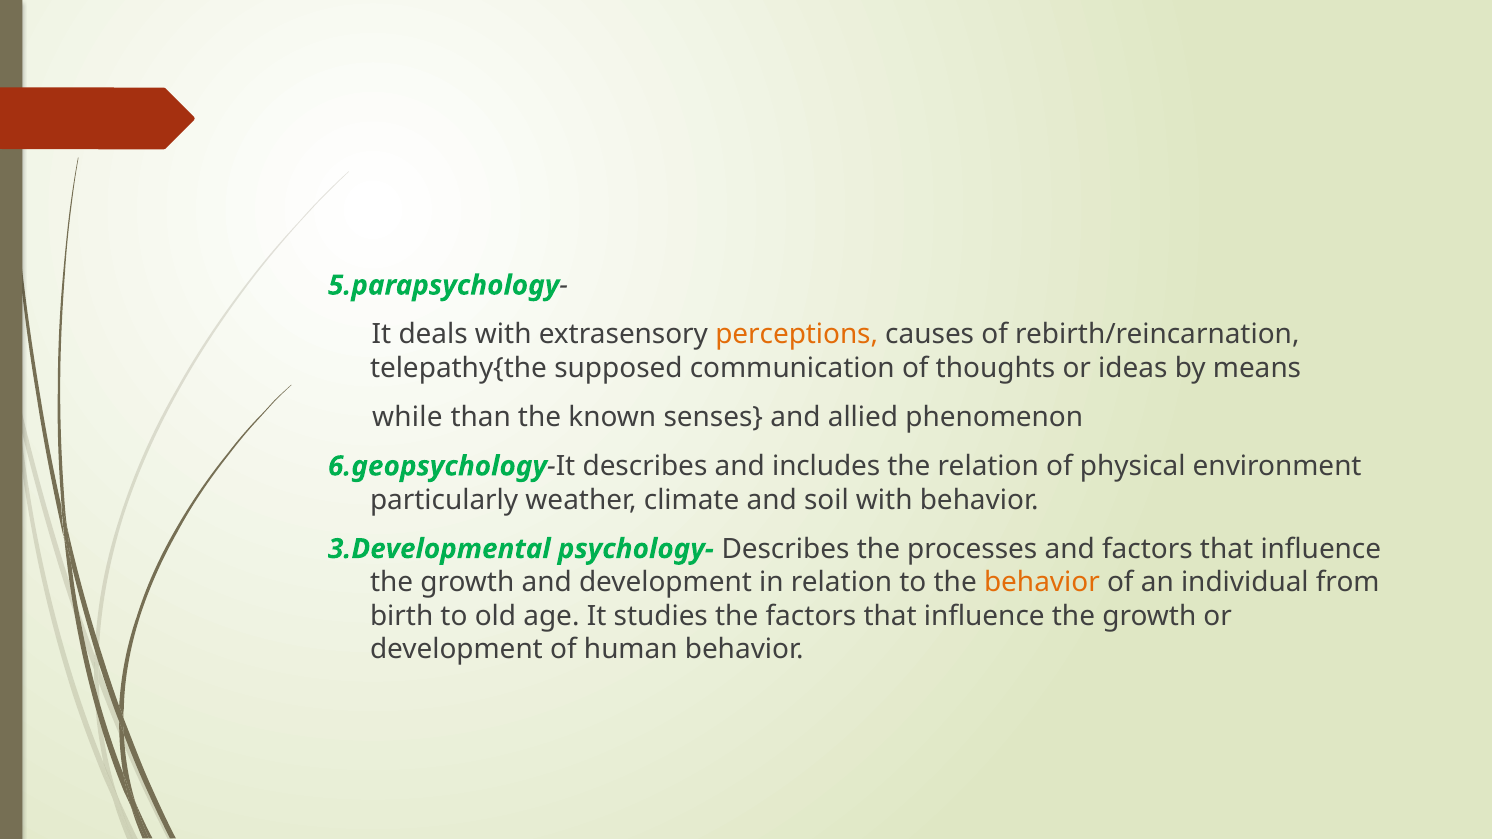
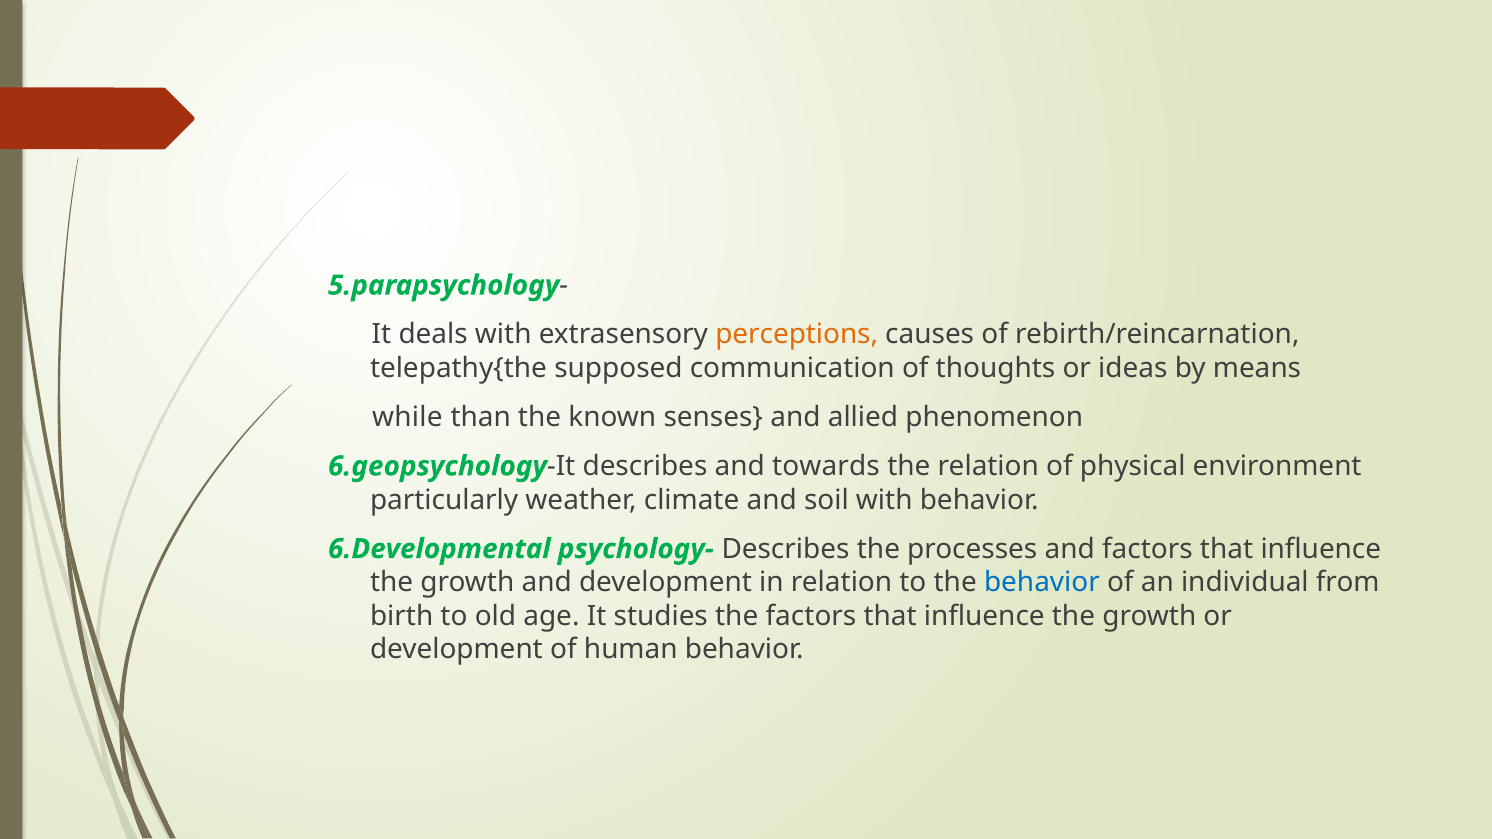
includes: includes -> towards
3.Developmental: 3.Developmental -> 6.Developmental
behavior at (1042, 583) colour: orange -> blue
